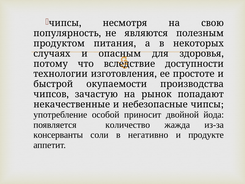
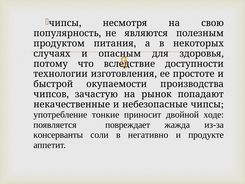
особой: особой -> тонкие
йода: йода -> ходе
количество: количество -> повреждает
